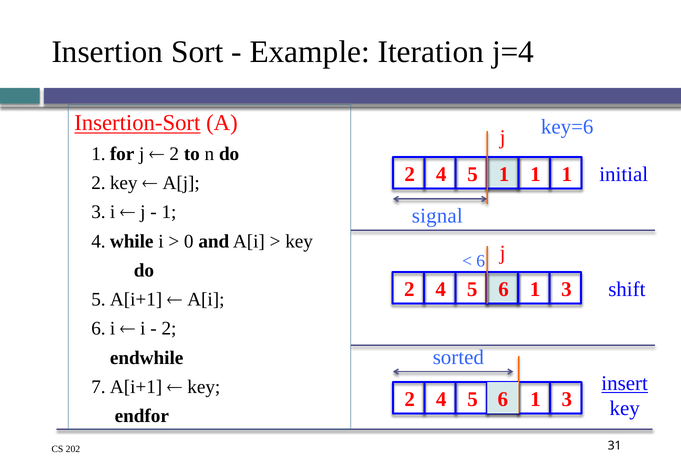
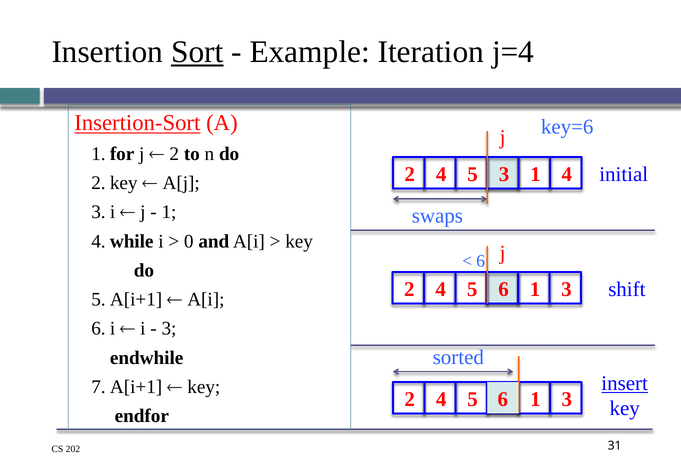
Sort underline: none -> present
1 at (504, 174): 1 -> 3
1 at (567, 174): 1 -> 4
signal: signal -> swaps
2 at (169, 329): 2 -> 3
